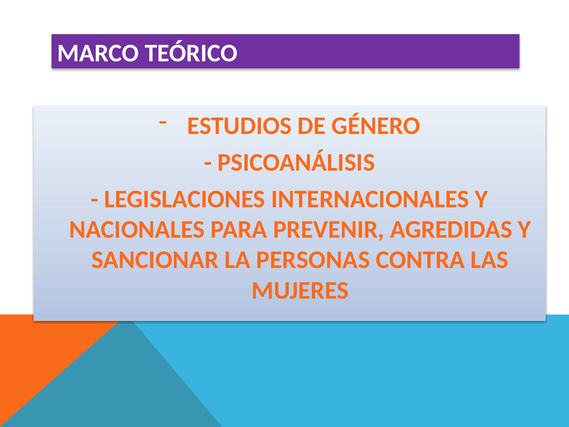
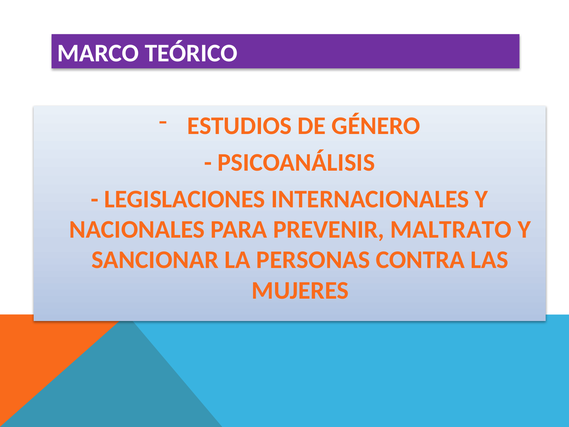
AGREDIDAS: AGREDIDAS -> MALTRATO
